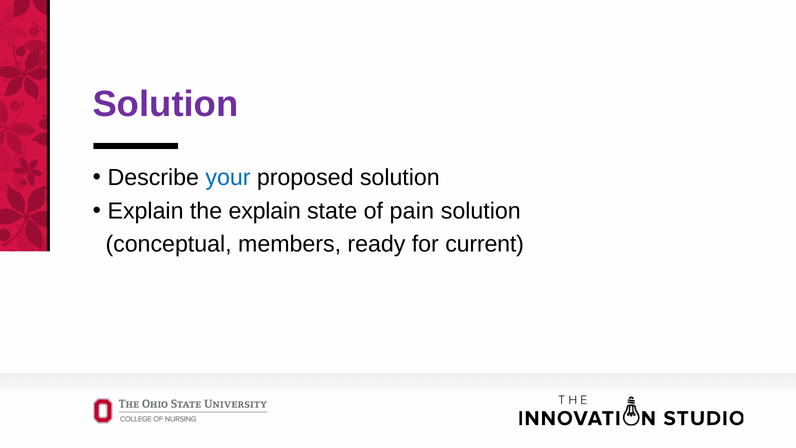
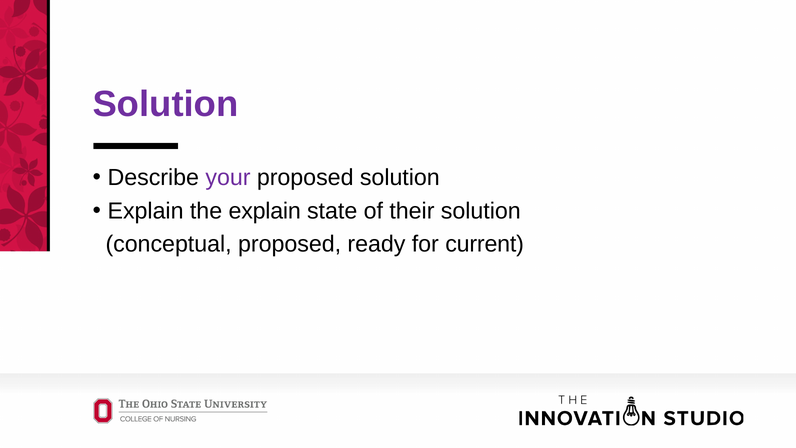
your colour: blue -> purple
pain: pain -> their
conceptual members: members -> proposed
